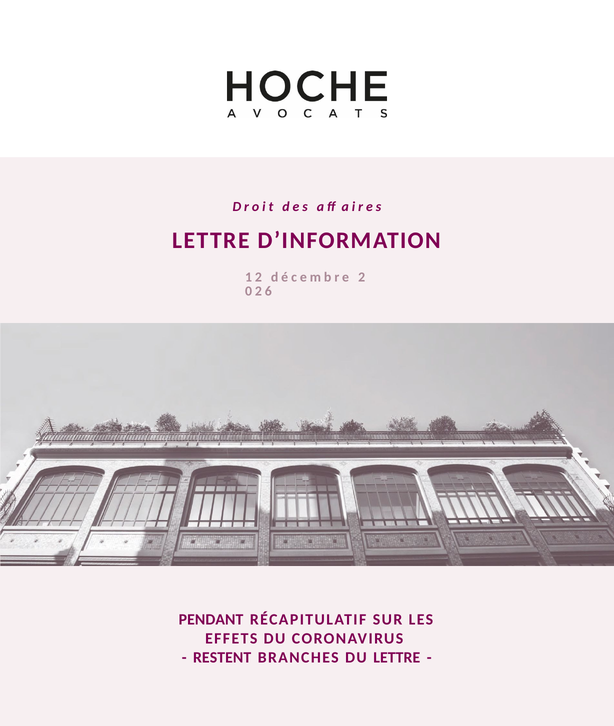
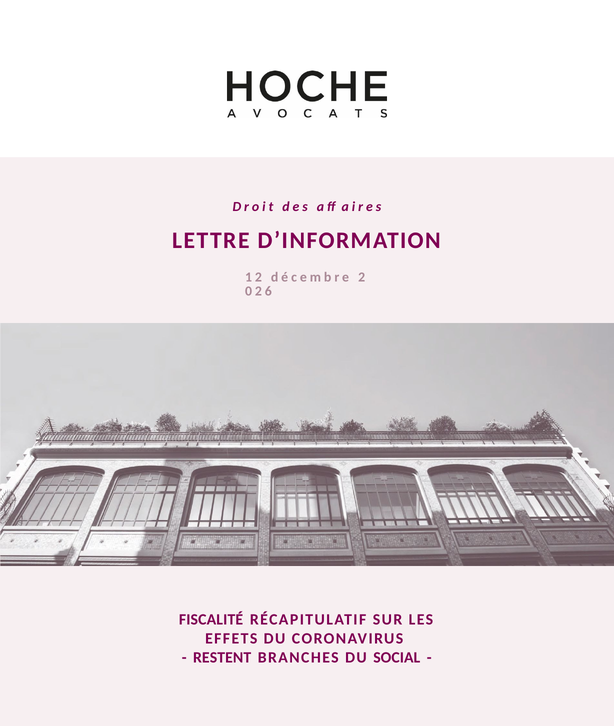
PENDANT: PENDANT -> FISCALITÉ
DU LETTRE: LETTRE -> SOCIAL
